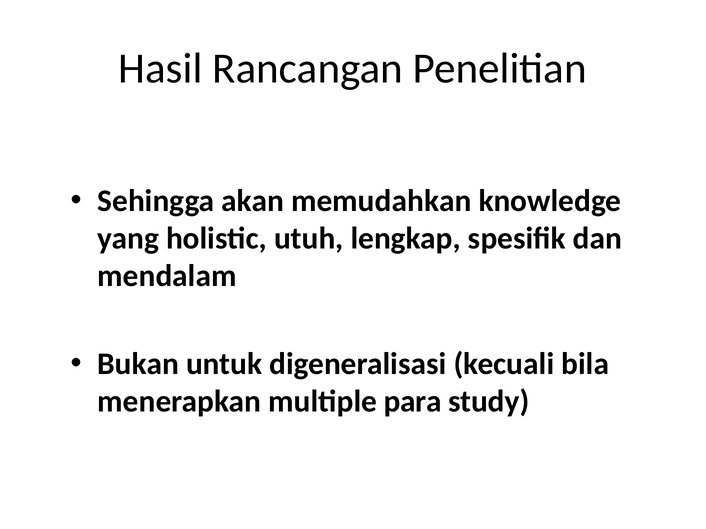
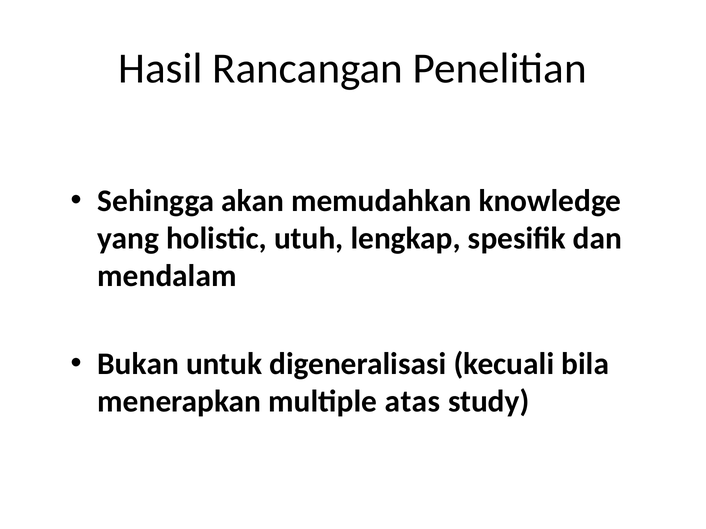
para: para -> atas
